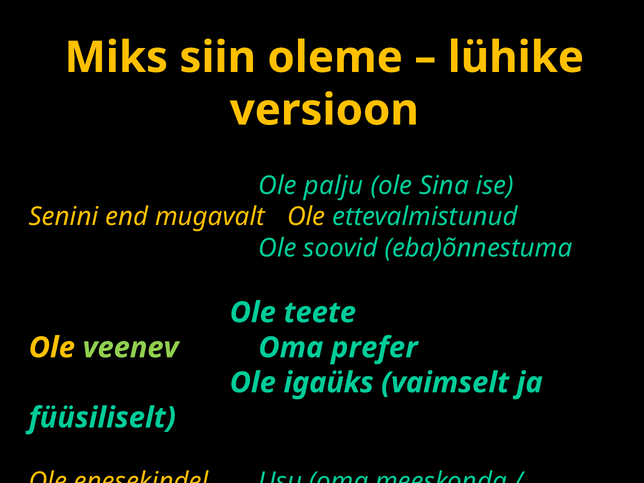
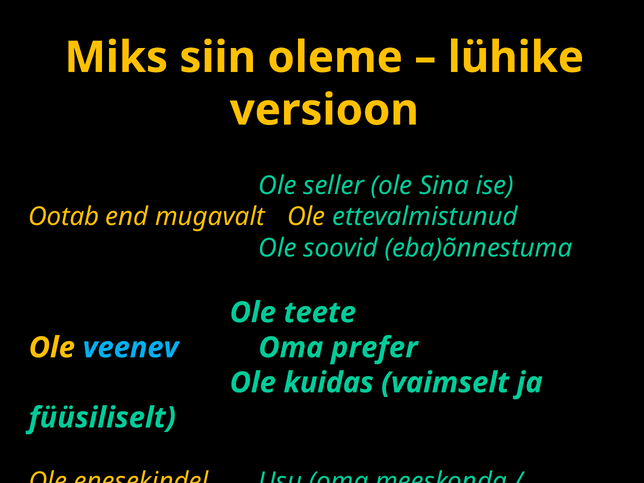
palju: palju -> seller
Senini: Senini -> Ootab
veenev colour: light green -> light blue
igaüks: igaüks -> kuidas
